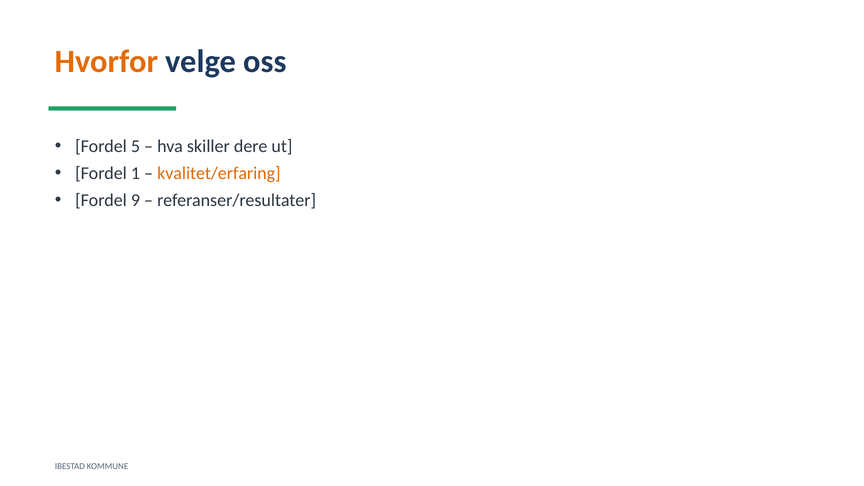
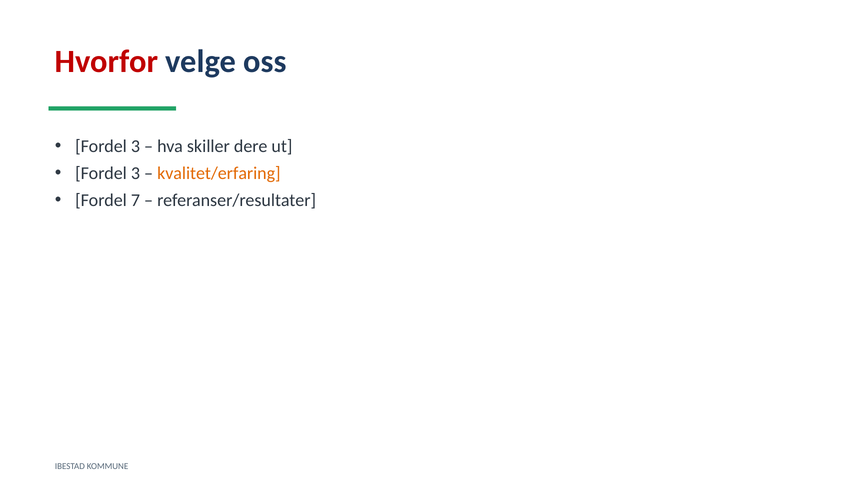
Hvorfor colour: orange -> red
5 at (135, 146): 5 -> 3
1 at (135, 173): 1 -> 3
9: 9 -> 7
